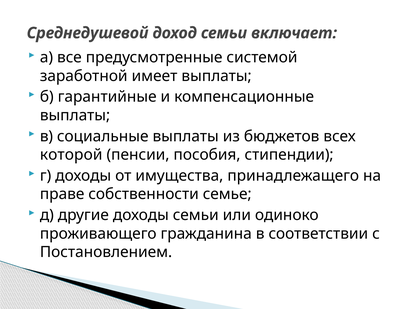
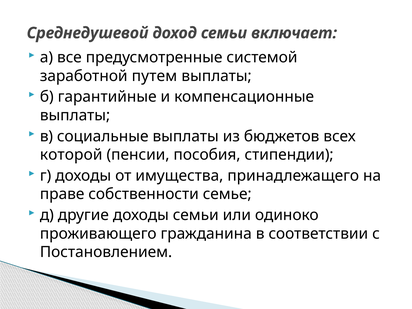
имеет: имеет -> путем
